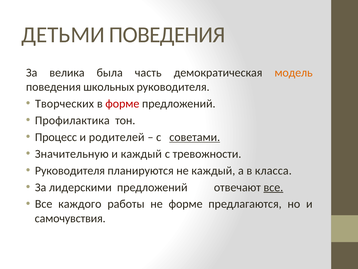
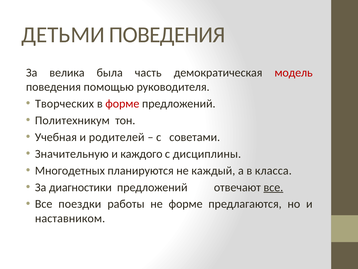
модель colour: orange -> red
школьных: школьных -> помощью
Профилактика: Профилактика -> Политехникум
Процесс: Процесс -> Учебная
советами underline: present -> none
и каждый: каждый -> каждого
тревожности: тревожности -> дисциплины
Руководителя at (70, 170): Руководителя -> Многодетных
лидерскими: лидерскими -> диагностики
каждого: каждого -> поездки
самочувствия: самочувствия -> наставником
